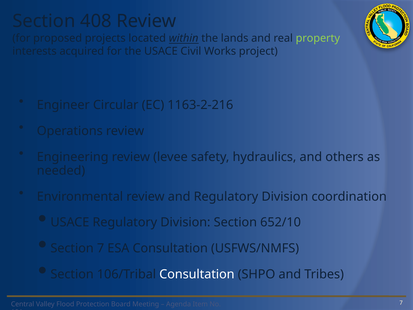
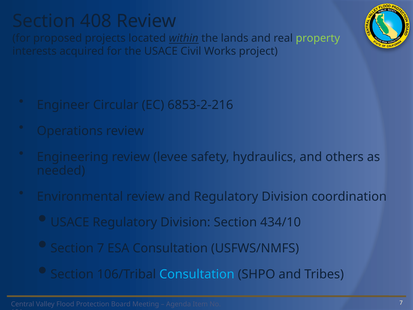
1163-2-216: 1163-2-216 -> 6853-2-216
652/10: 652/10 -> 434/10
Consultation at (197, 274) colour: white -> light blue
